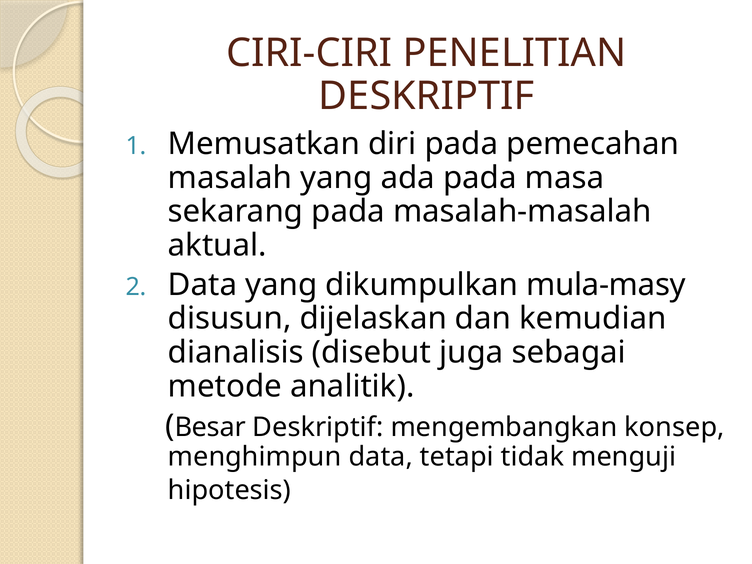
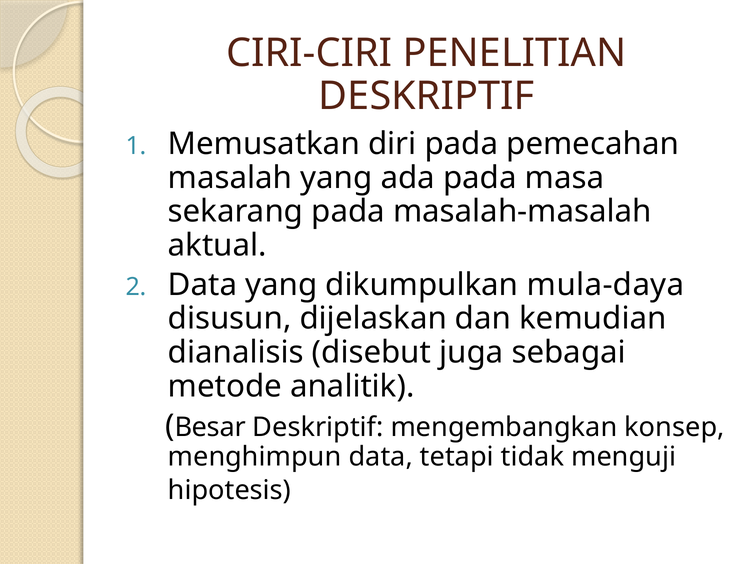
mula-masy: mula-masy -> mula-daya
